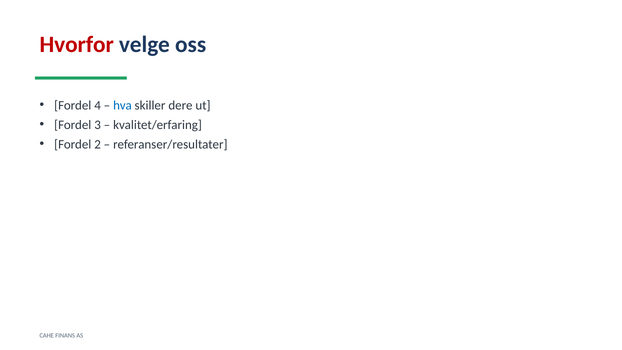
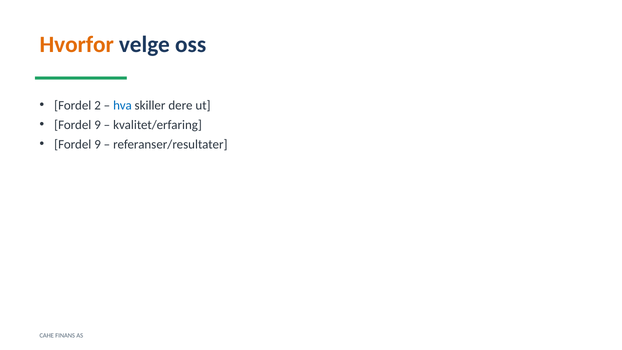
Hvorfor colour: red -> orange
4: 4 -> 2
3 at (98, 125): 3 -> 9
2 at (98, 144): 2 -> 9
